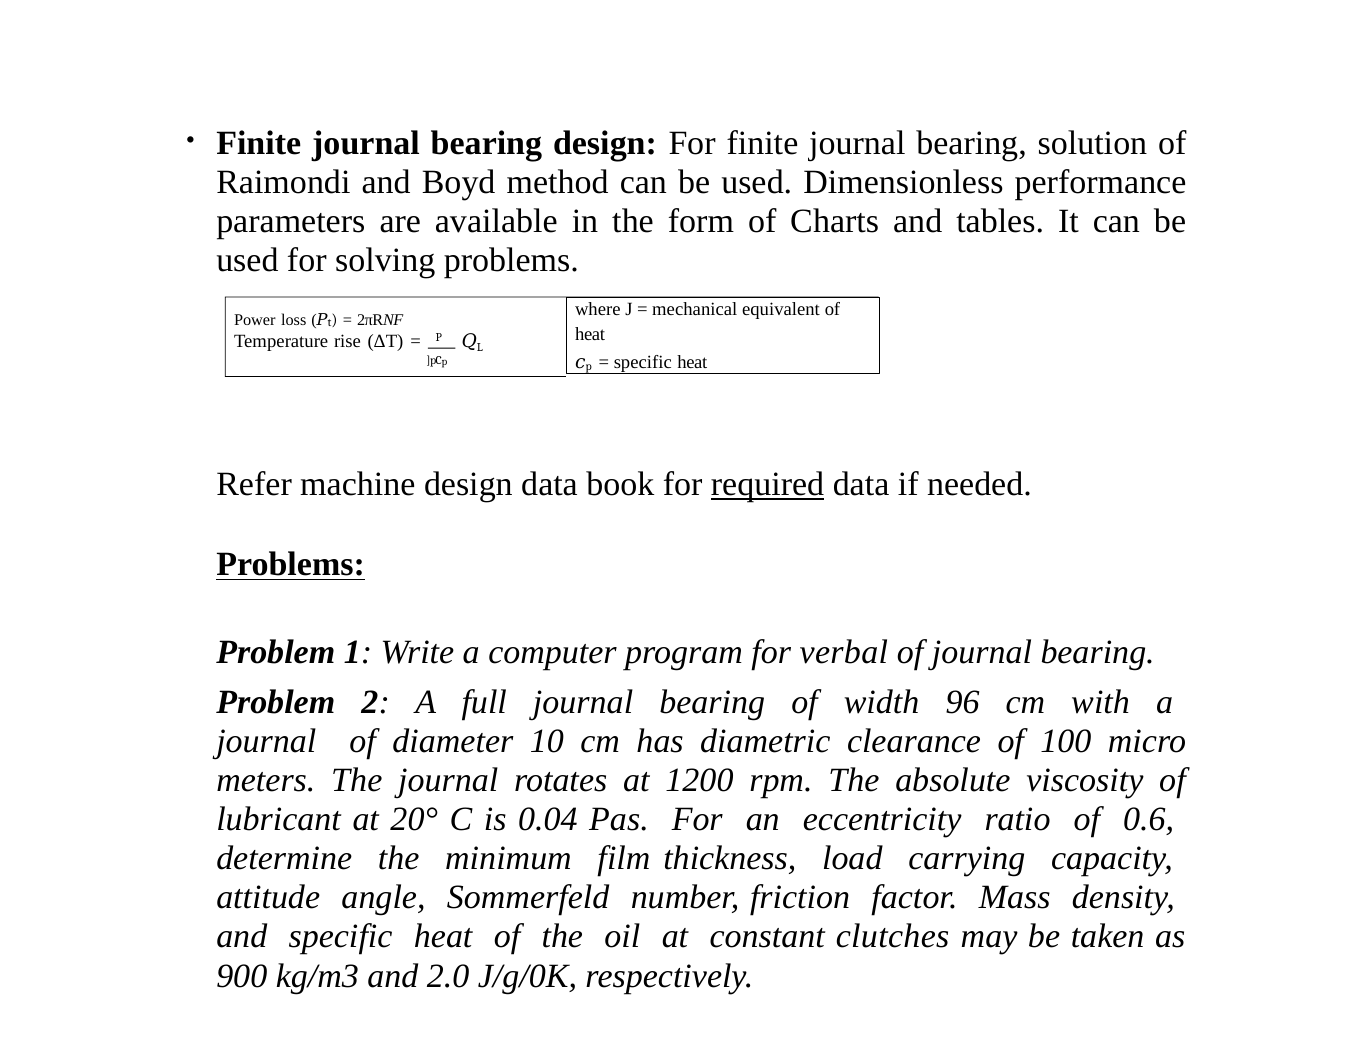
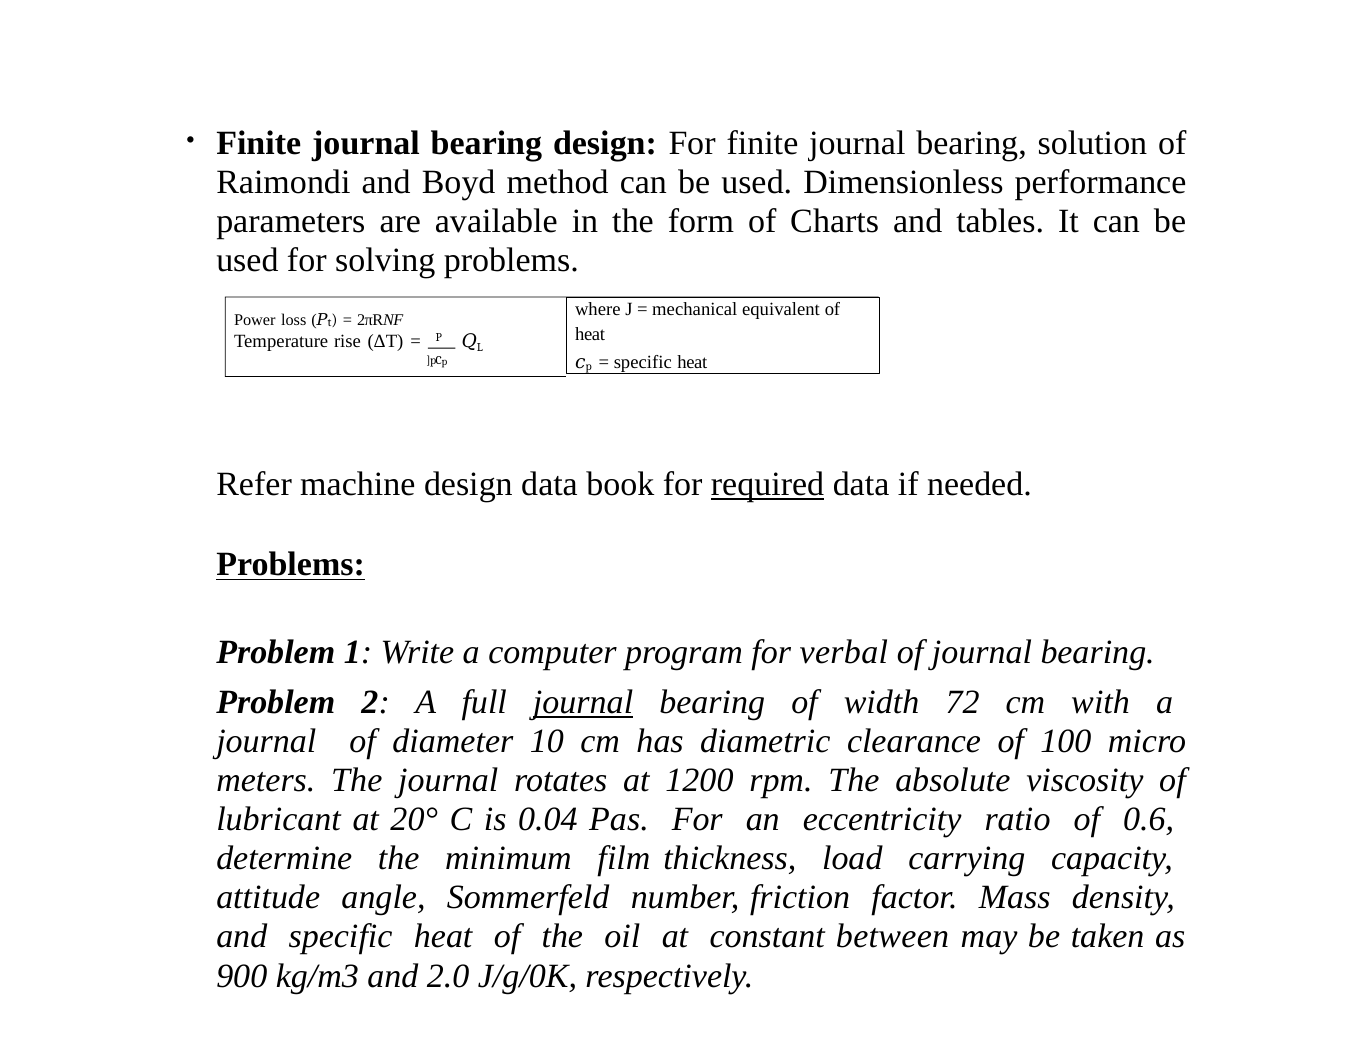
journal at (583, 702) underline: none -> present
96: 96 -> 72
clutches: clutches -> between
